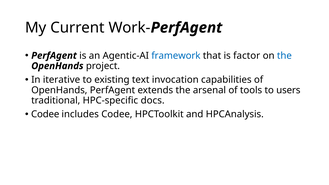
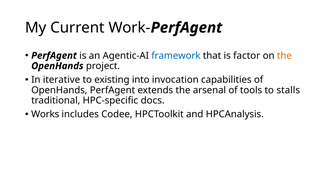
the at (284, 56) colour: blue -> orange
text: text -> into
users: users -> stalls
Codee at (45, 114): Codee -> Works
